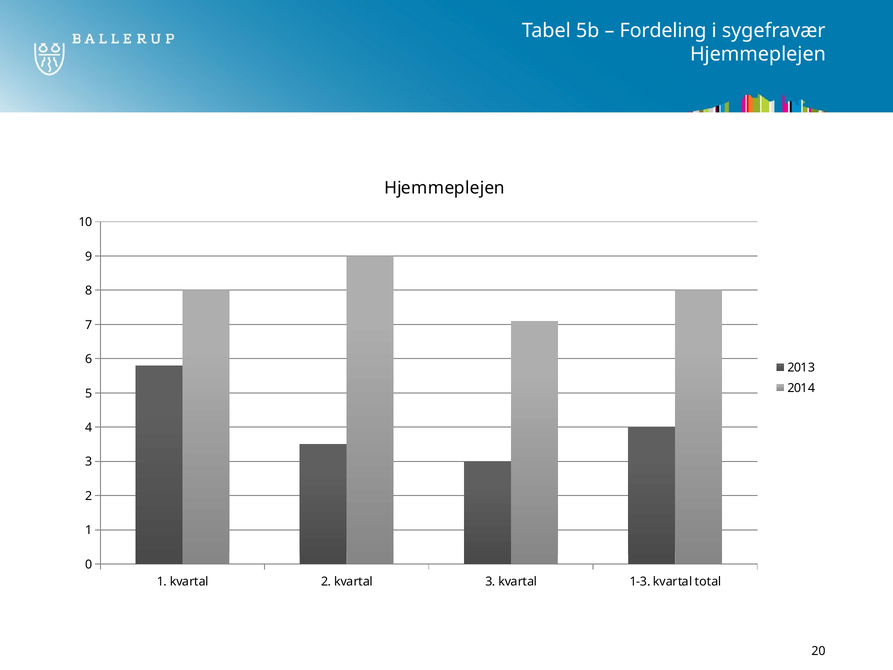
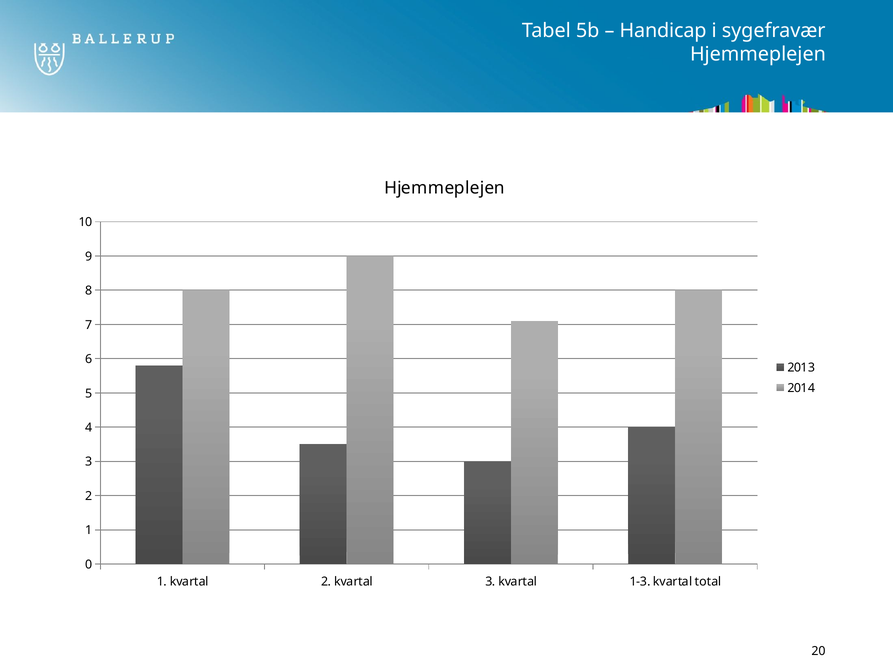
Fordeling: Fordeling -> Handicap
